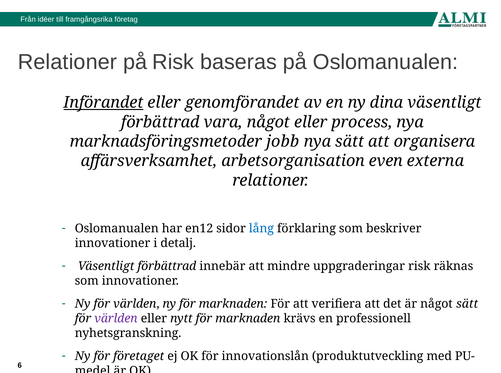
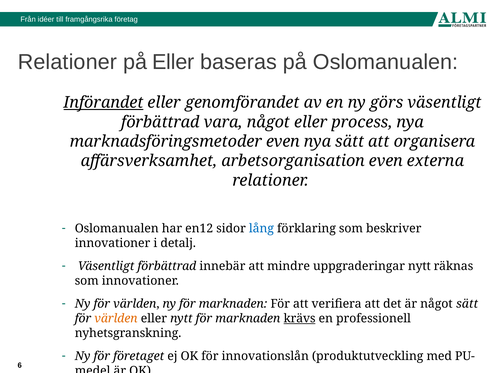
på Risk: Risk -> Eller
dina: dina -> görs
marknadsföringsmetoder jobb: jobb -> even
uppgraderingar risk: risk -> nytt
världen at (116, 318) colour: purple -> orange
krävs underline: none -> present
